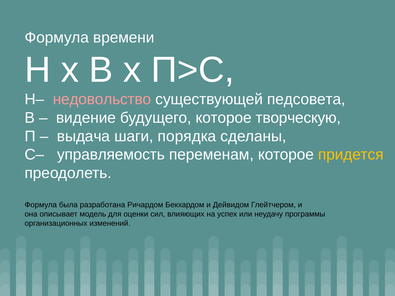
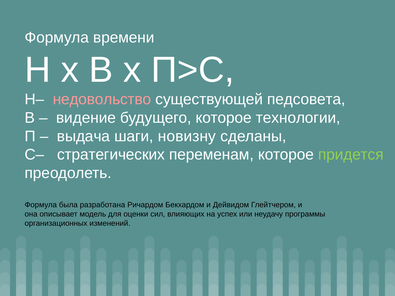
творческую: творческую -> технологии
порядка: порядка -> новизну
управляемость: управляемость -> стратегических
придется colour: yellow -> light green
